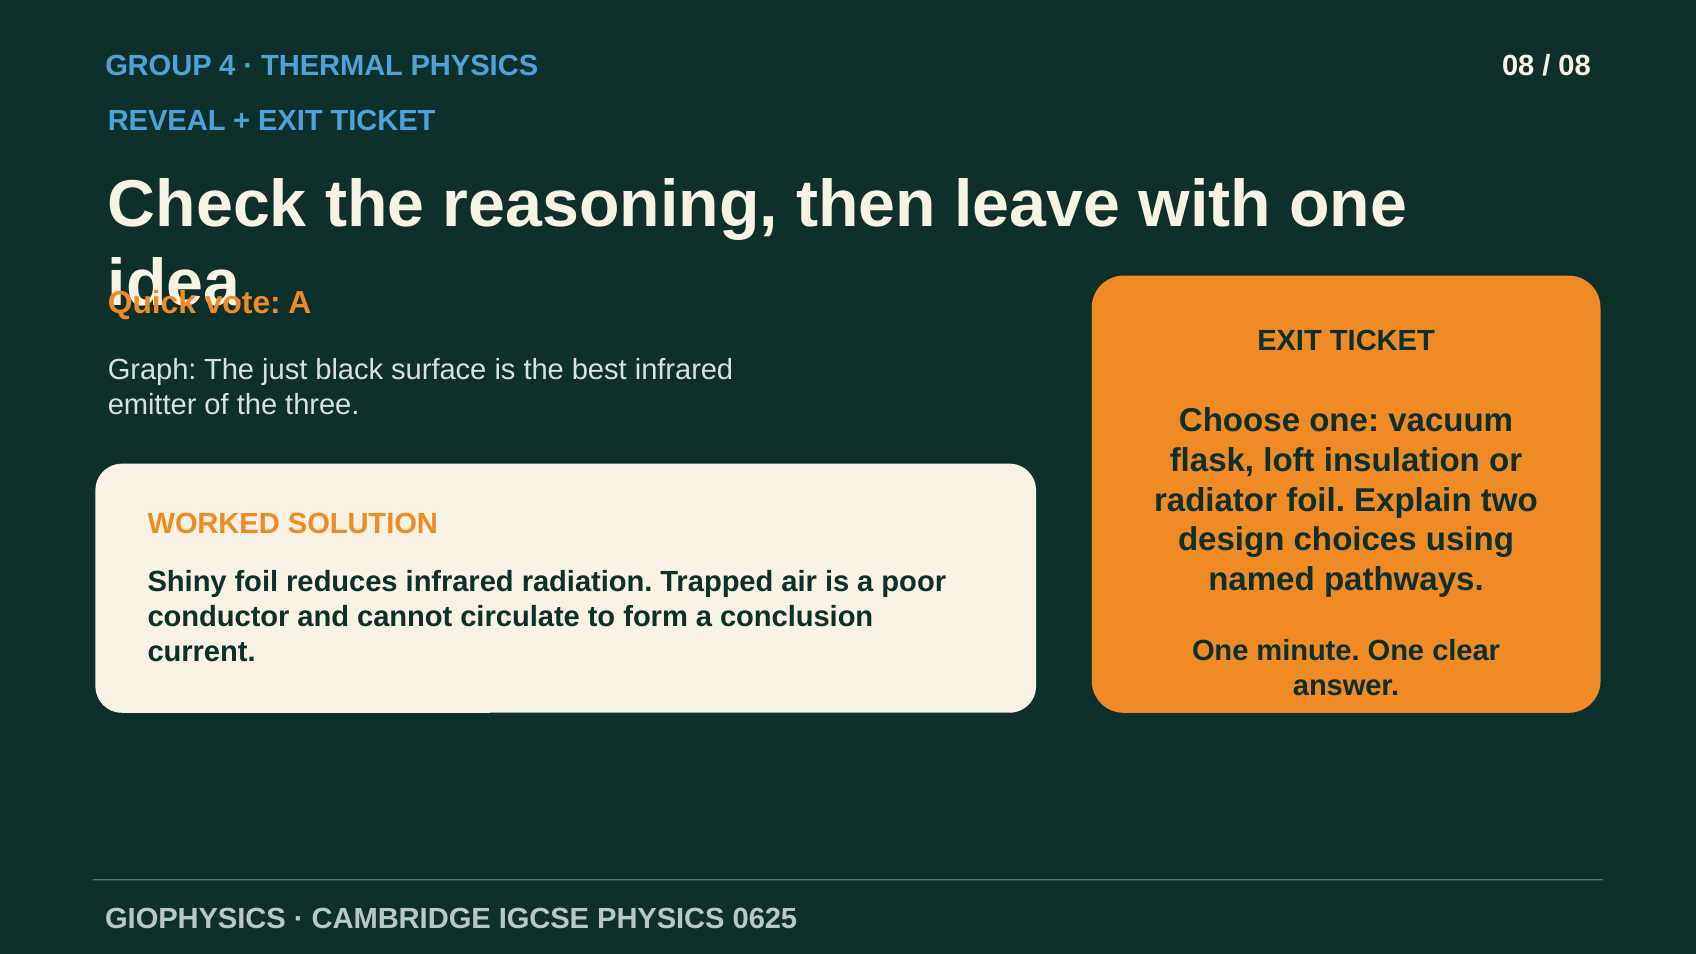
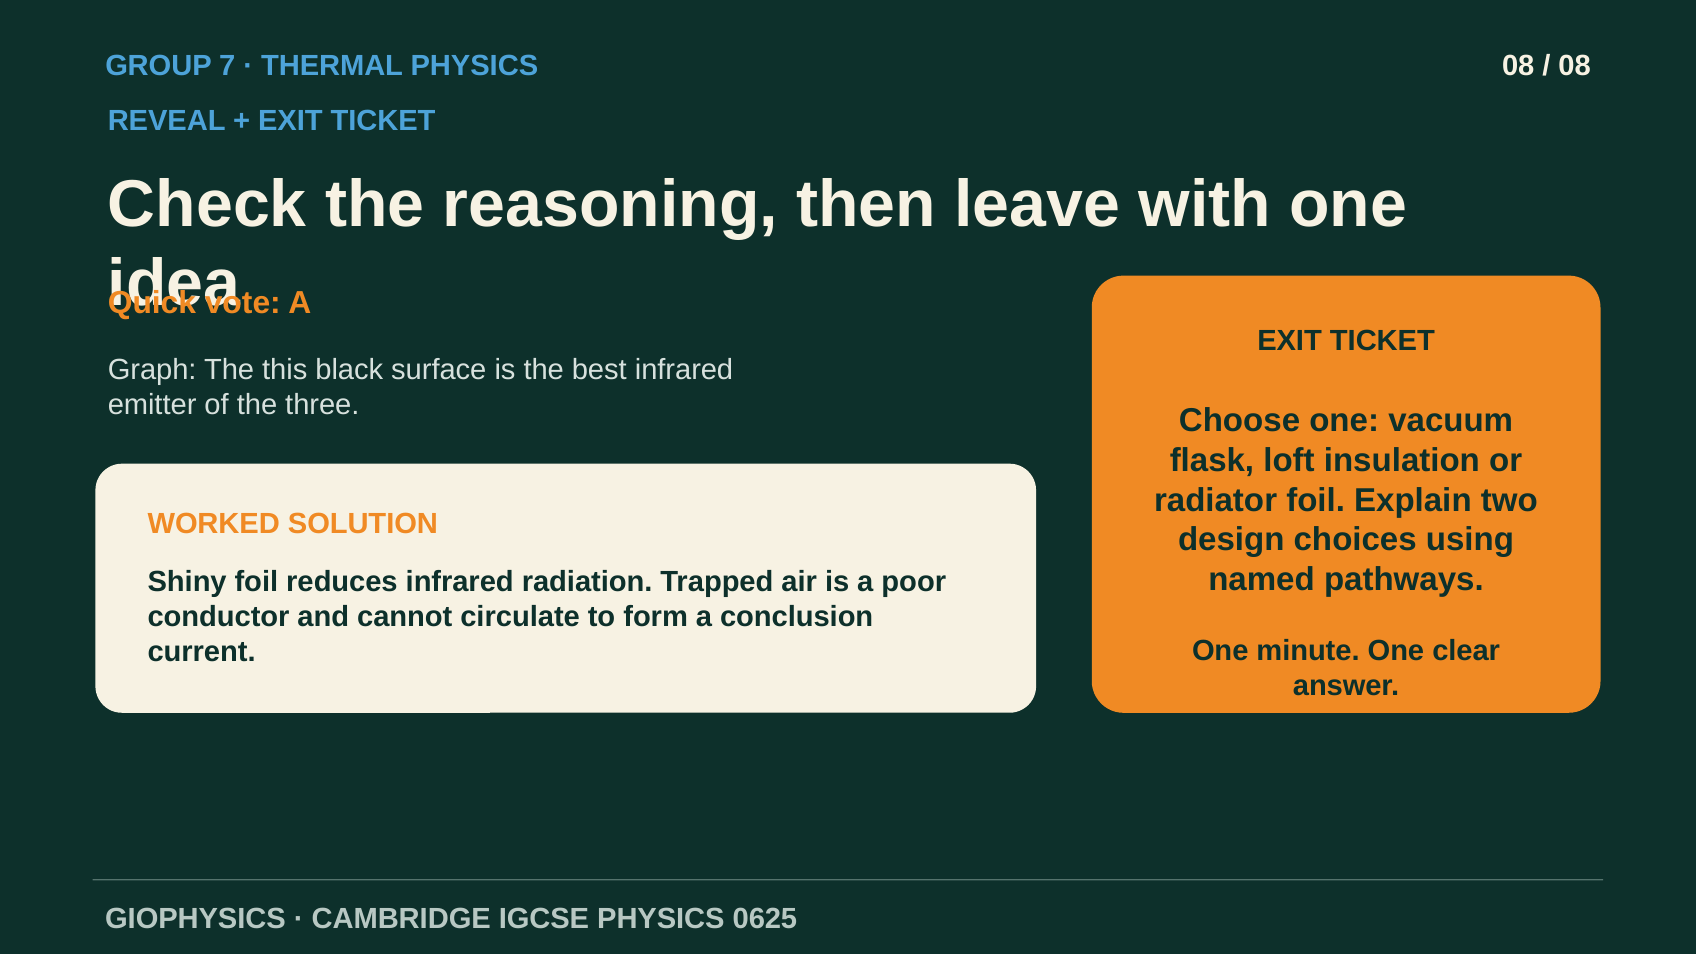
4: 4 -> 7
just: just -> this
